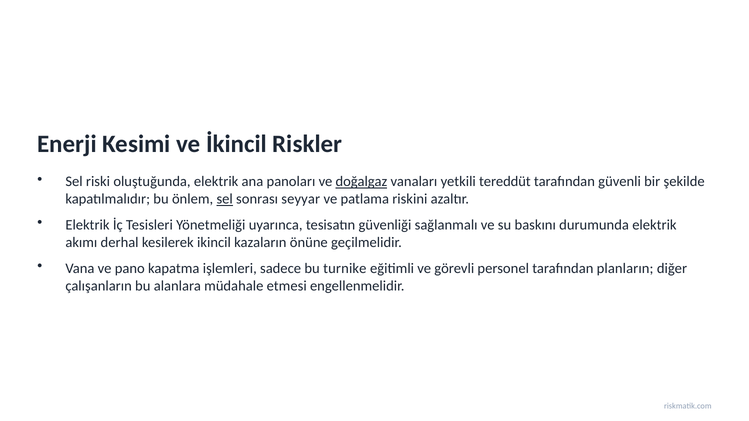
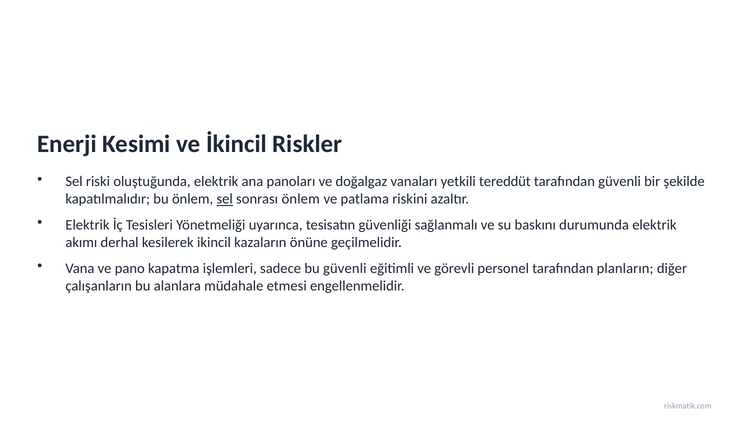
doğalgaz underline: present -> none
sonrası seyyar: seyyar -> önlem
bu turnike: turnike -> güvenli
